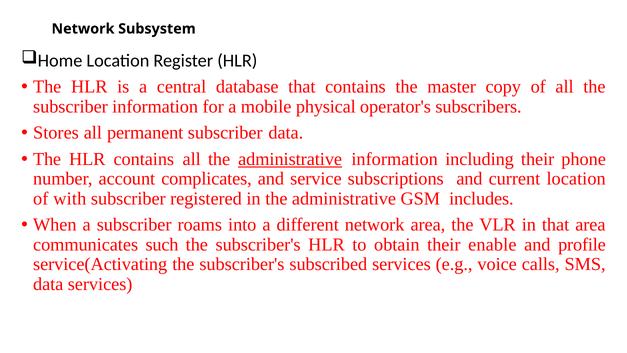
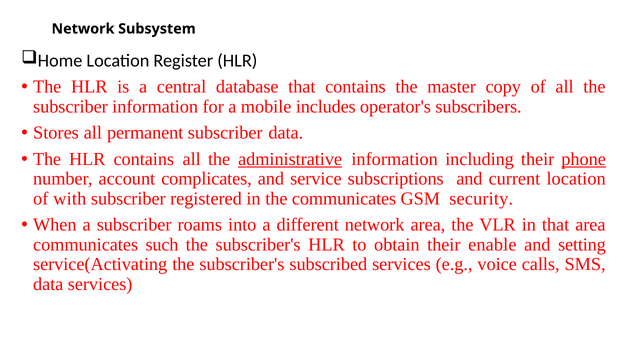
physical: physical -> includes
phone underline: none -> present
in the administrative: administrative -> communicates
includes: includes -> security
profile: profile -> setting
